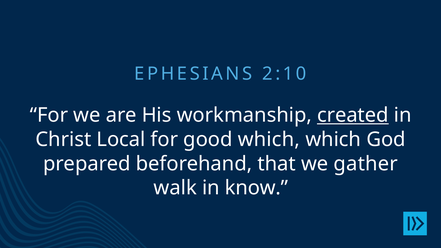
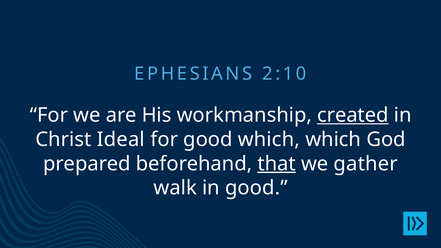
Local: Local -> Ideal
that underline: none -> present
in know: know -> good
